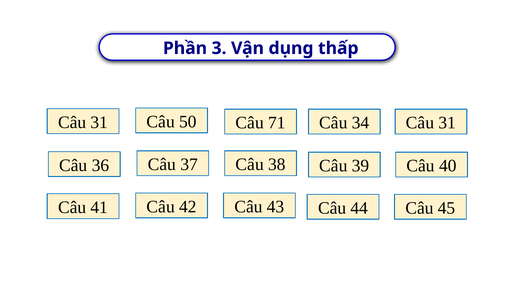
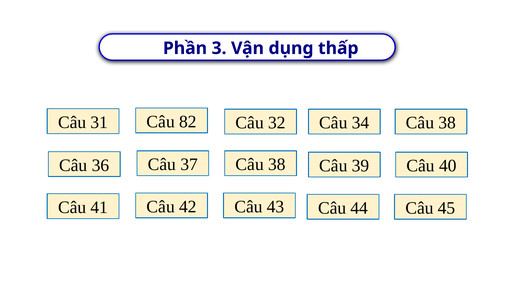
50: 50 -> 82
71: 71 -> 32
31 at (447, 123): 31 -> 38
